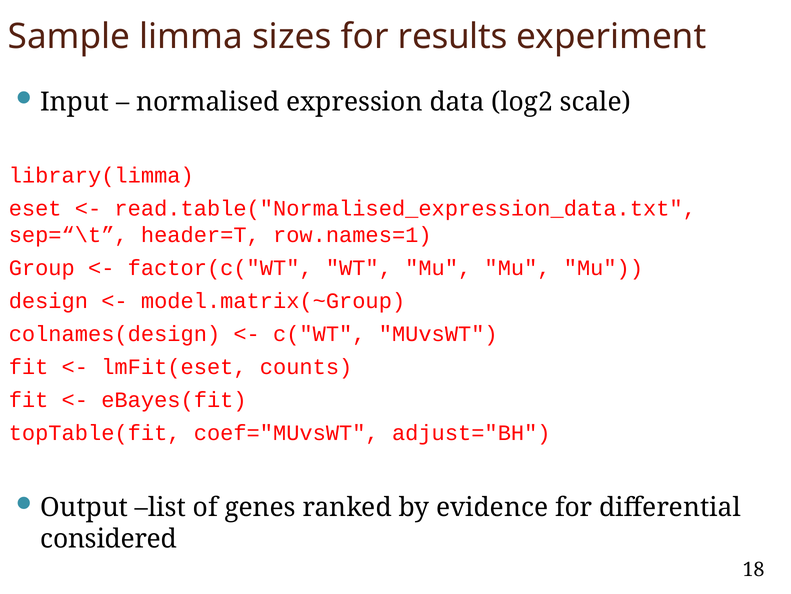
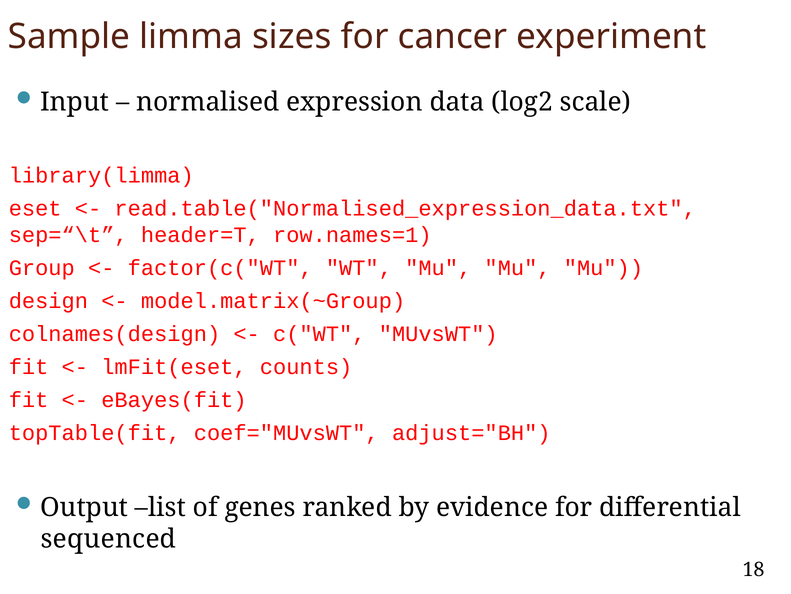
results: results -> cancer
considered: considered -> sequenced
